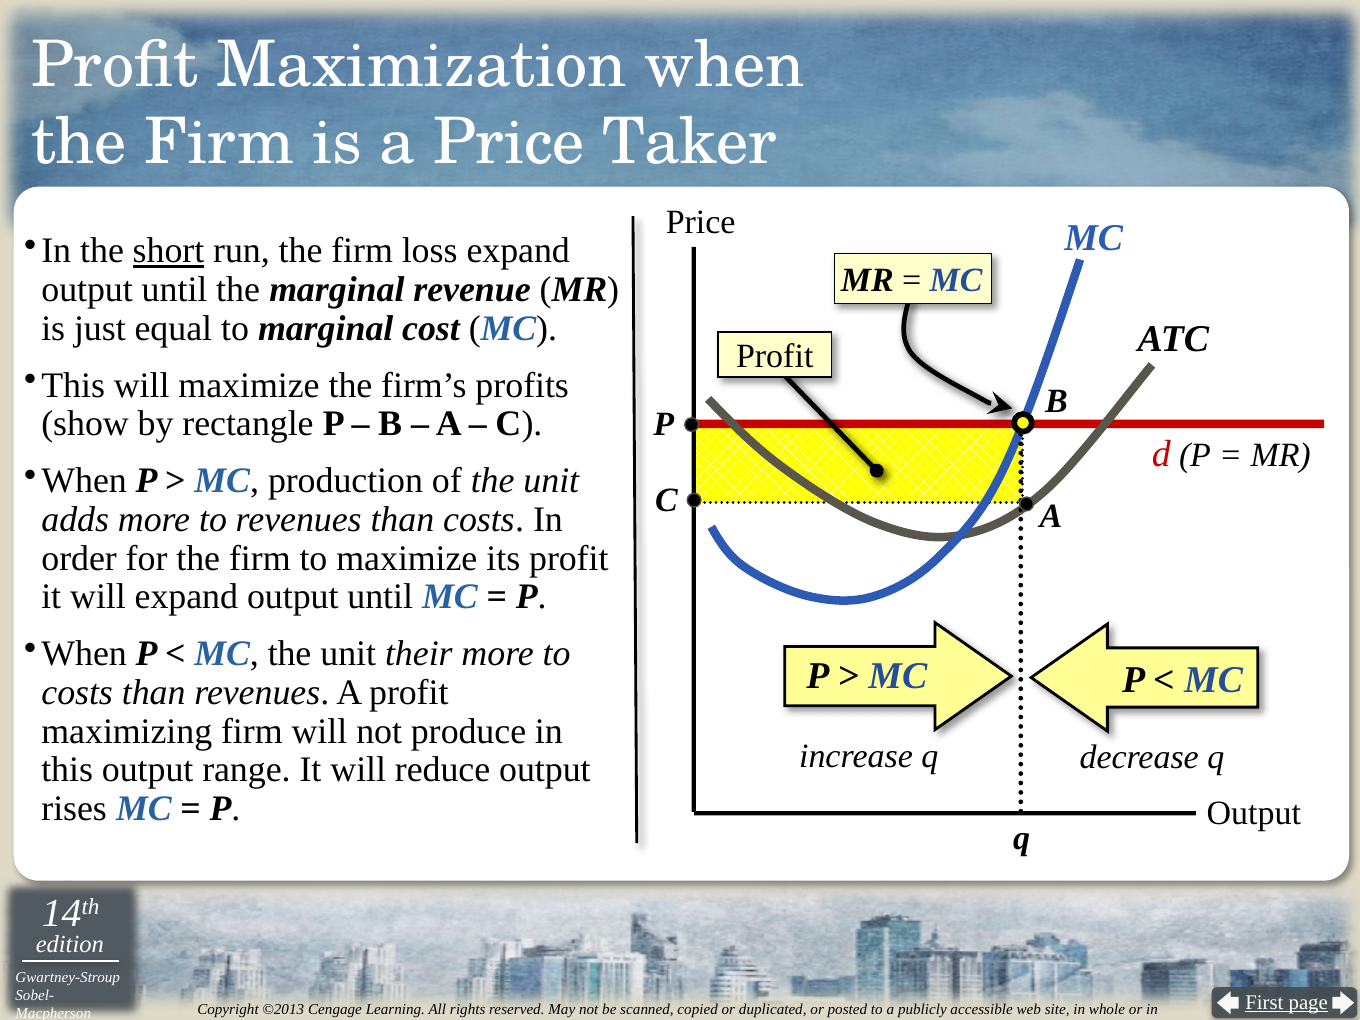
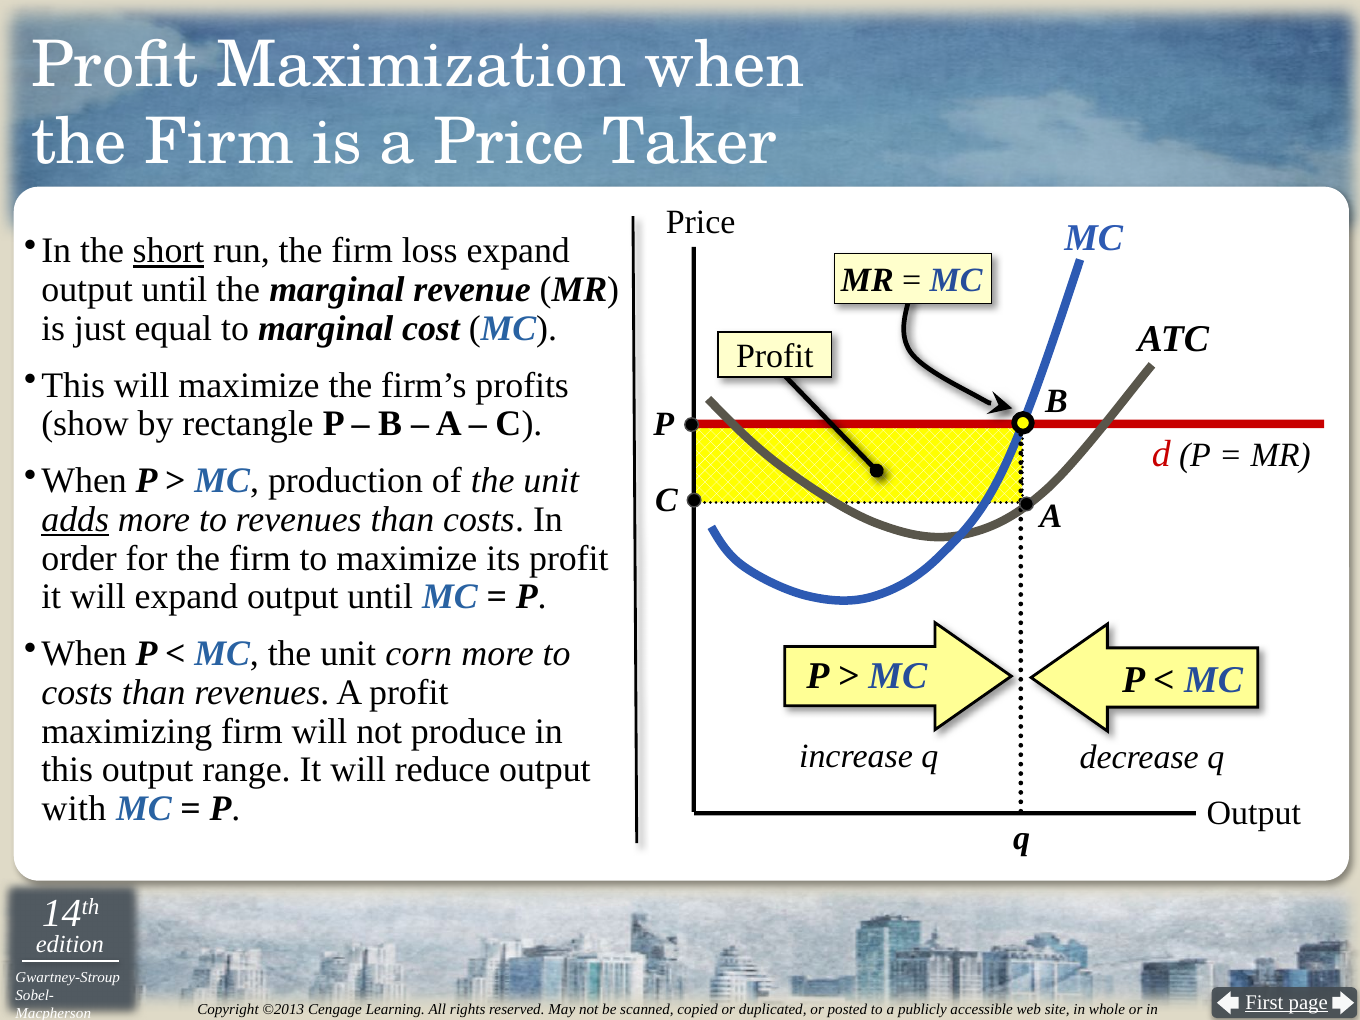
adds underline: none -> present
their: their -> corn
rises: rises -> with
